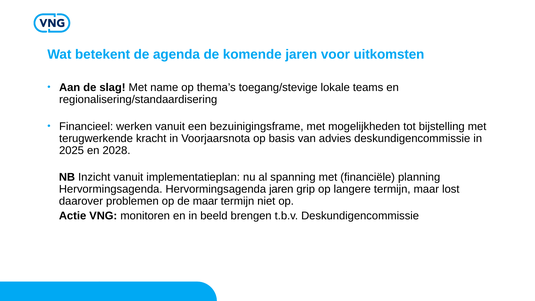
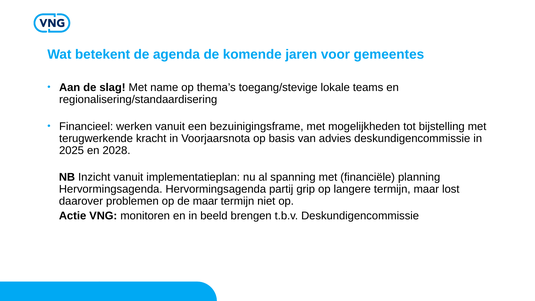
uitkomsten: uitkomsten -> gemeentes
Hervormingsagenda jaren: jaren -> partij
